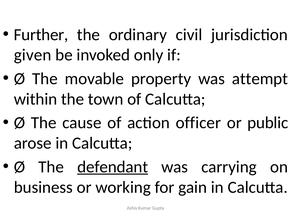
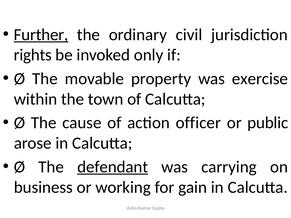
Further underline: none -> present
given: given -> rights
attempt: attempt -> exercise
